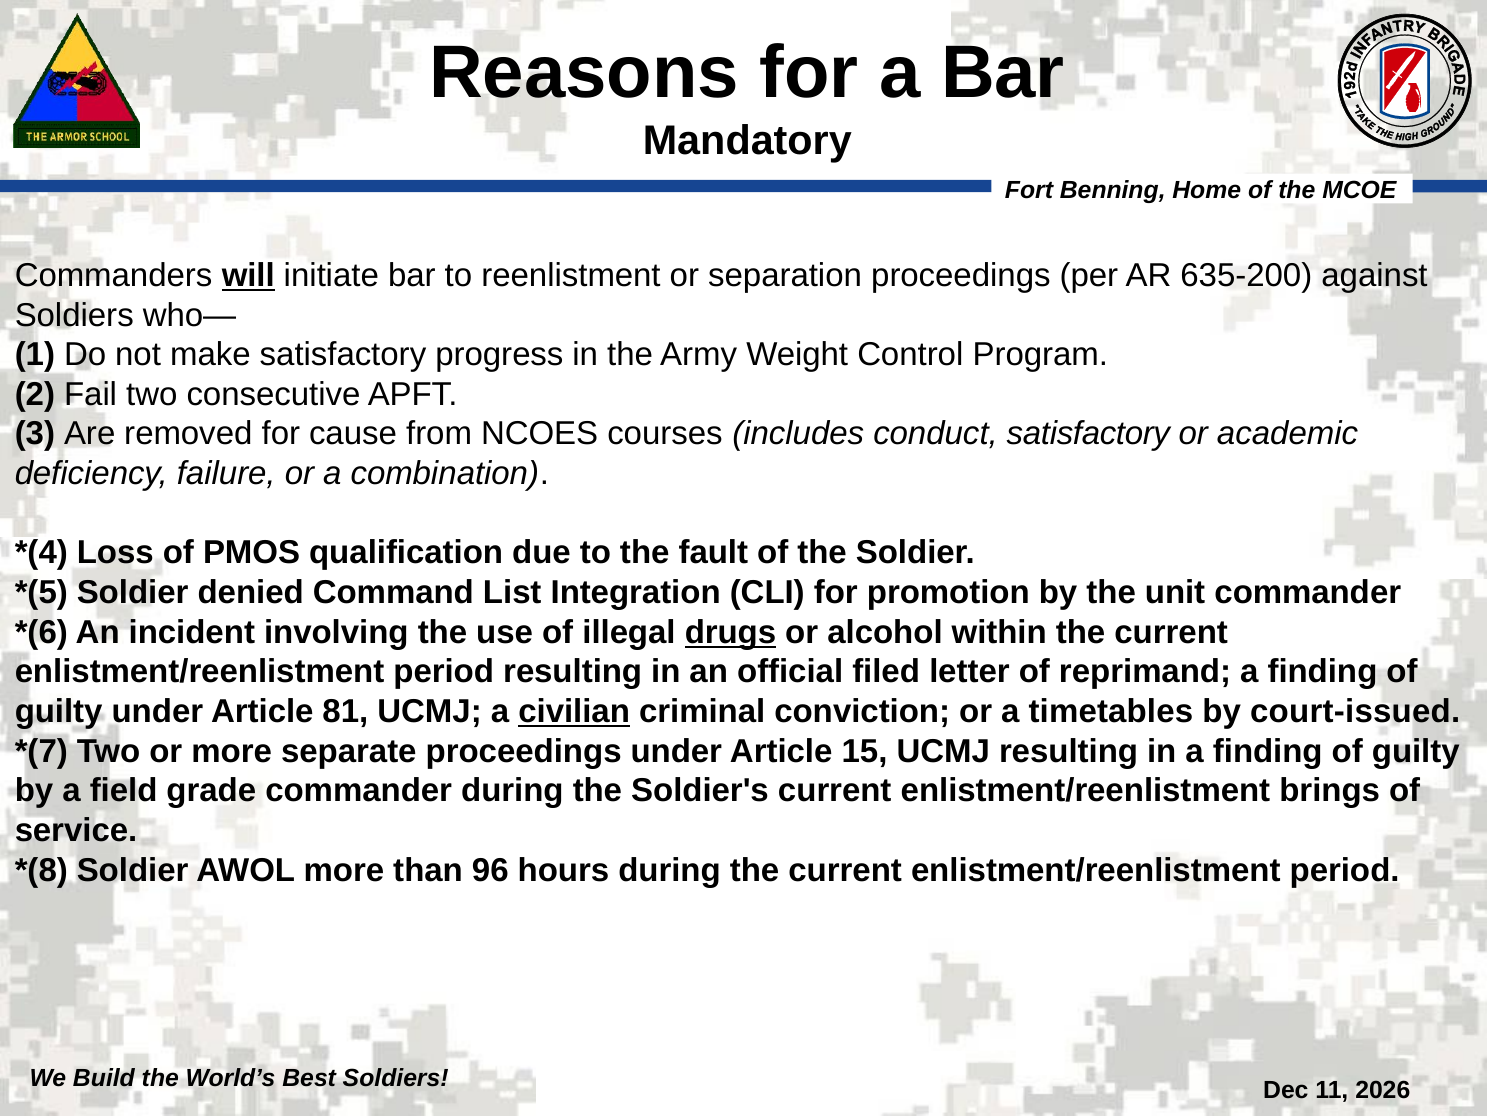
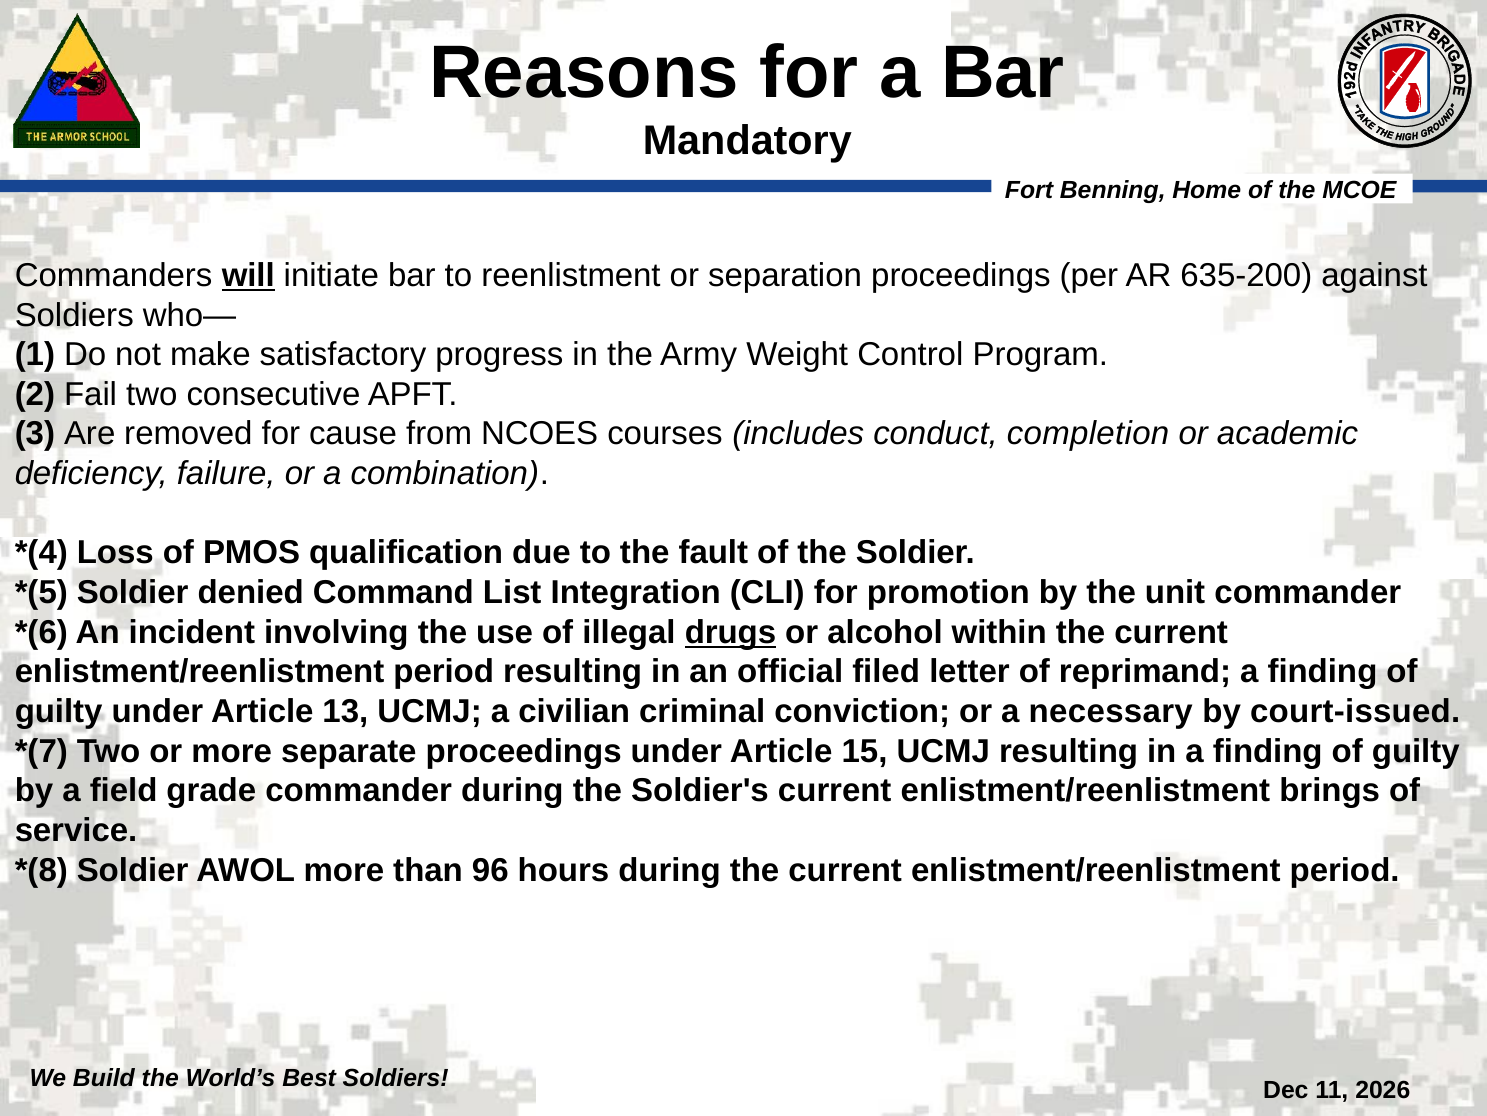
conduct satisfactory: satisfactory -> completion
81: 81 -> 13
civilian underline: present -> none
timetables: timetables -> necessary
